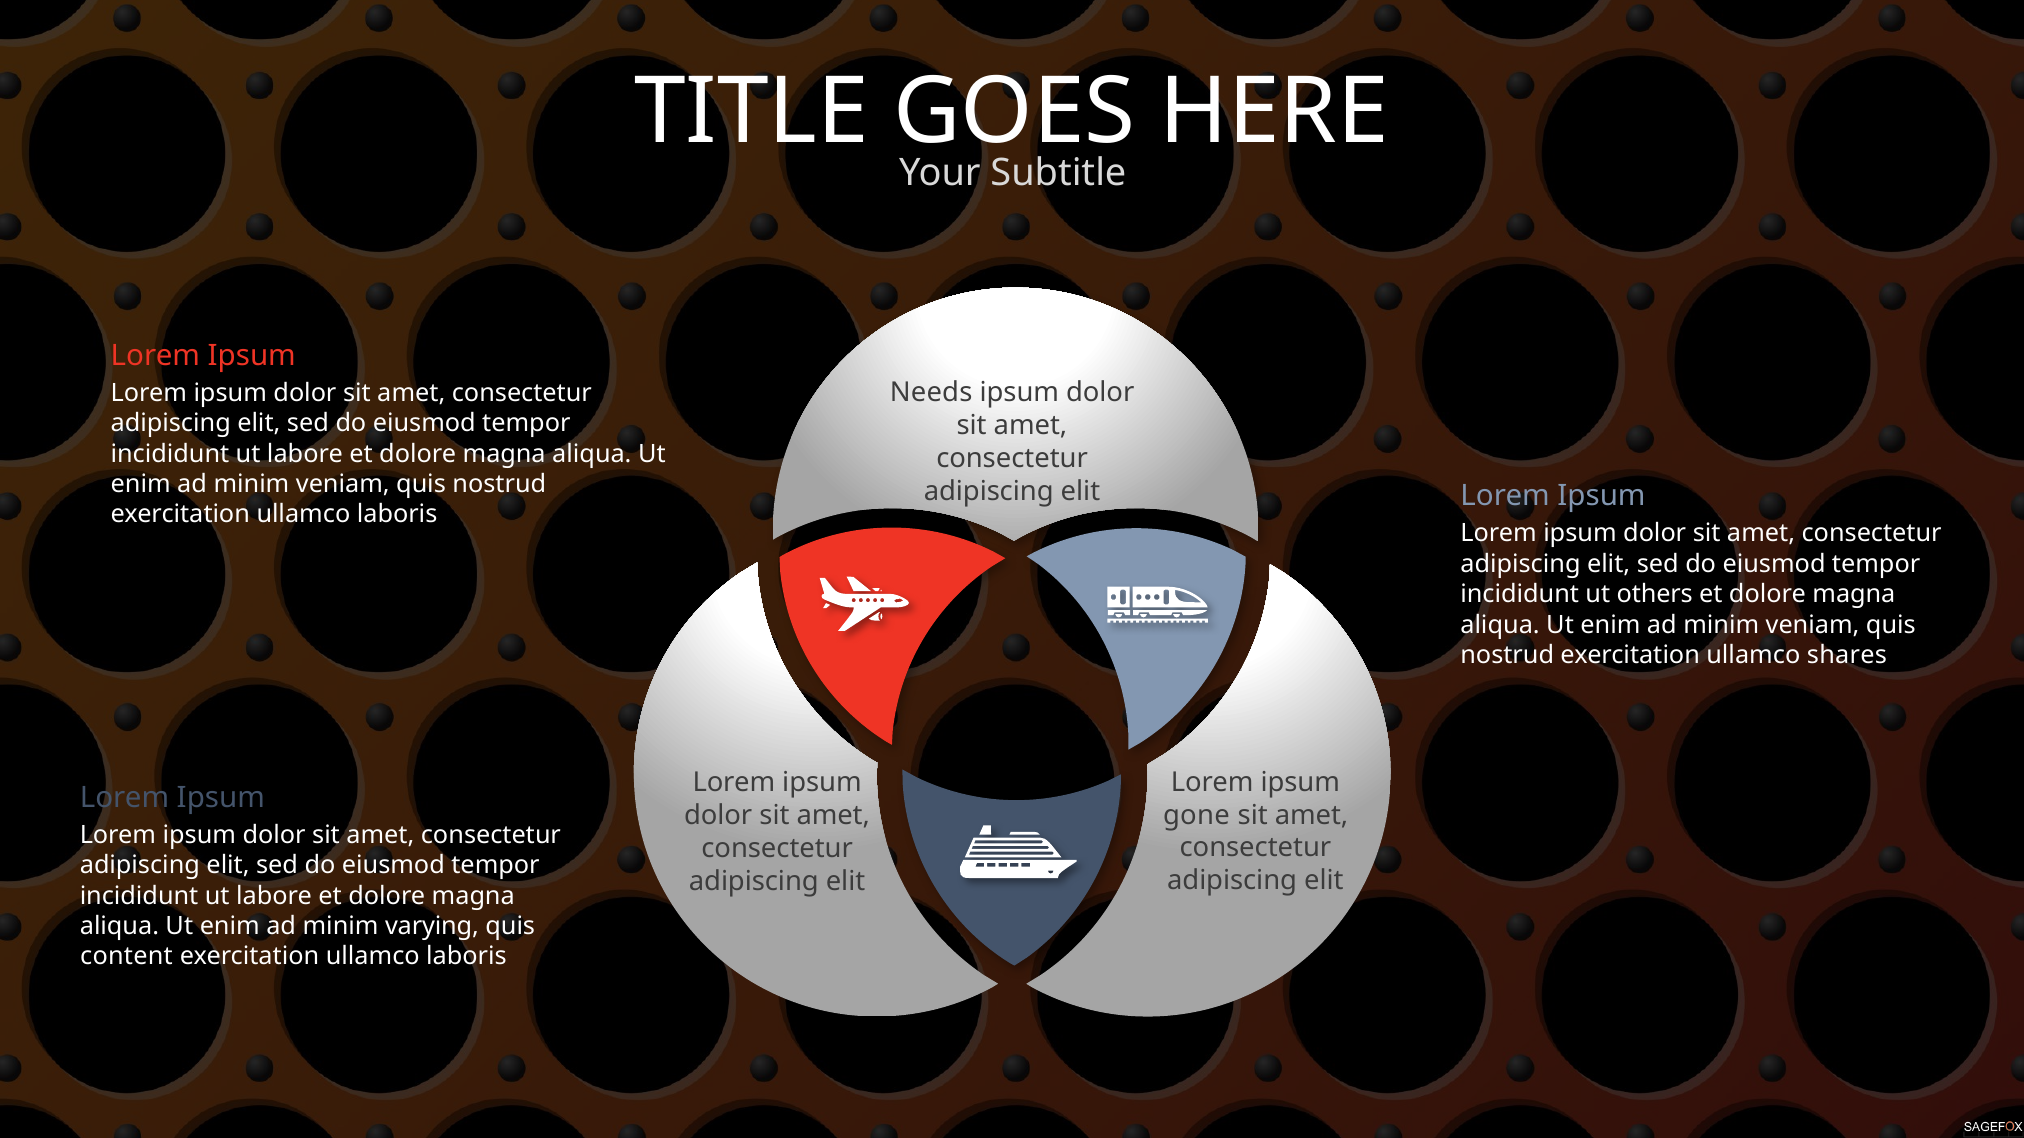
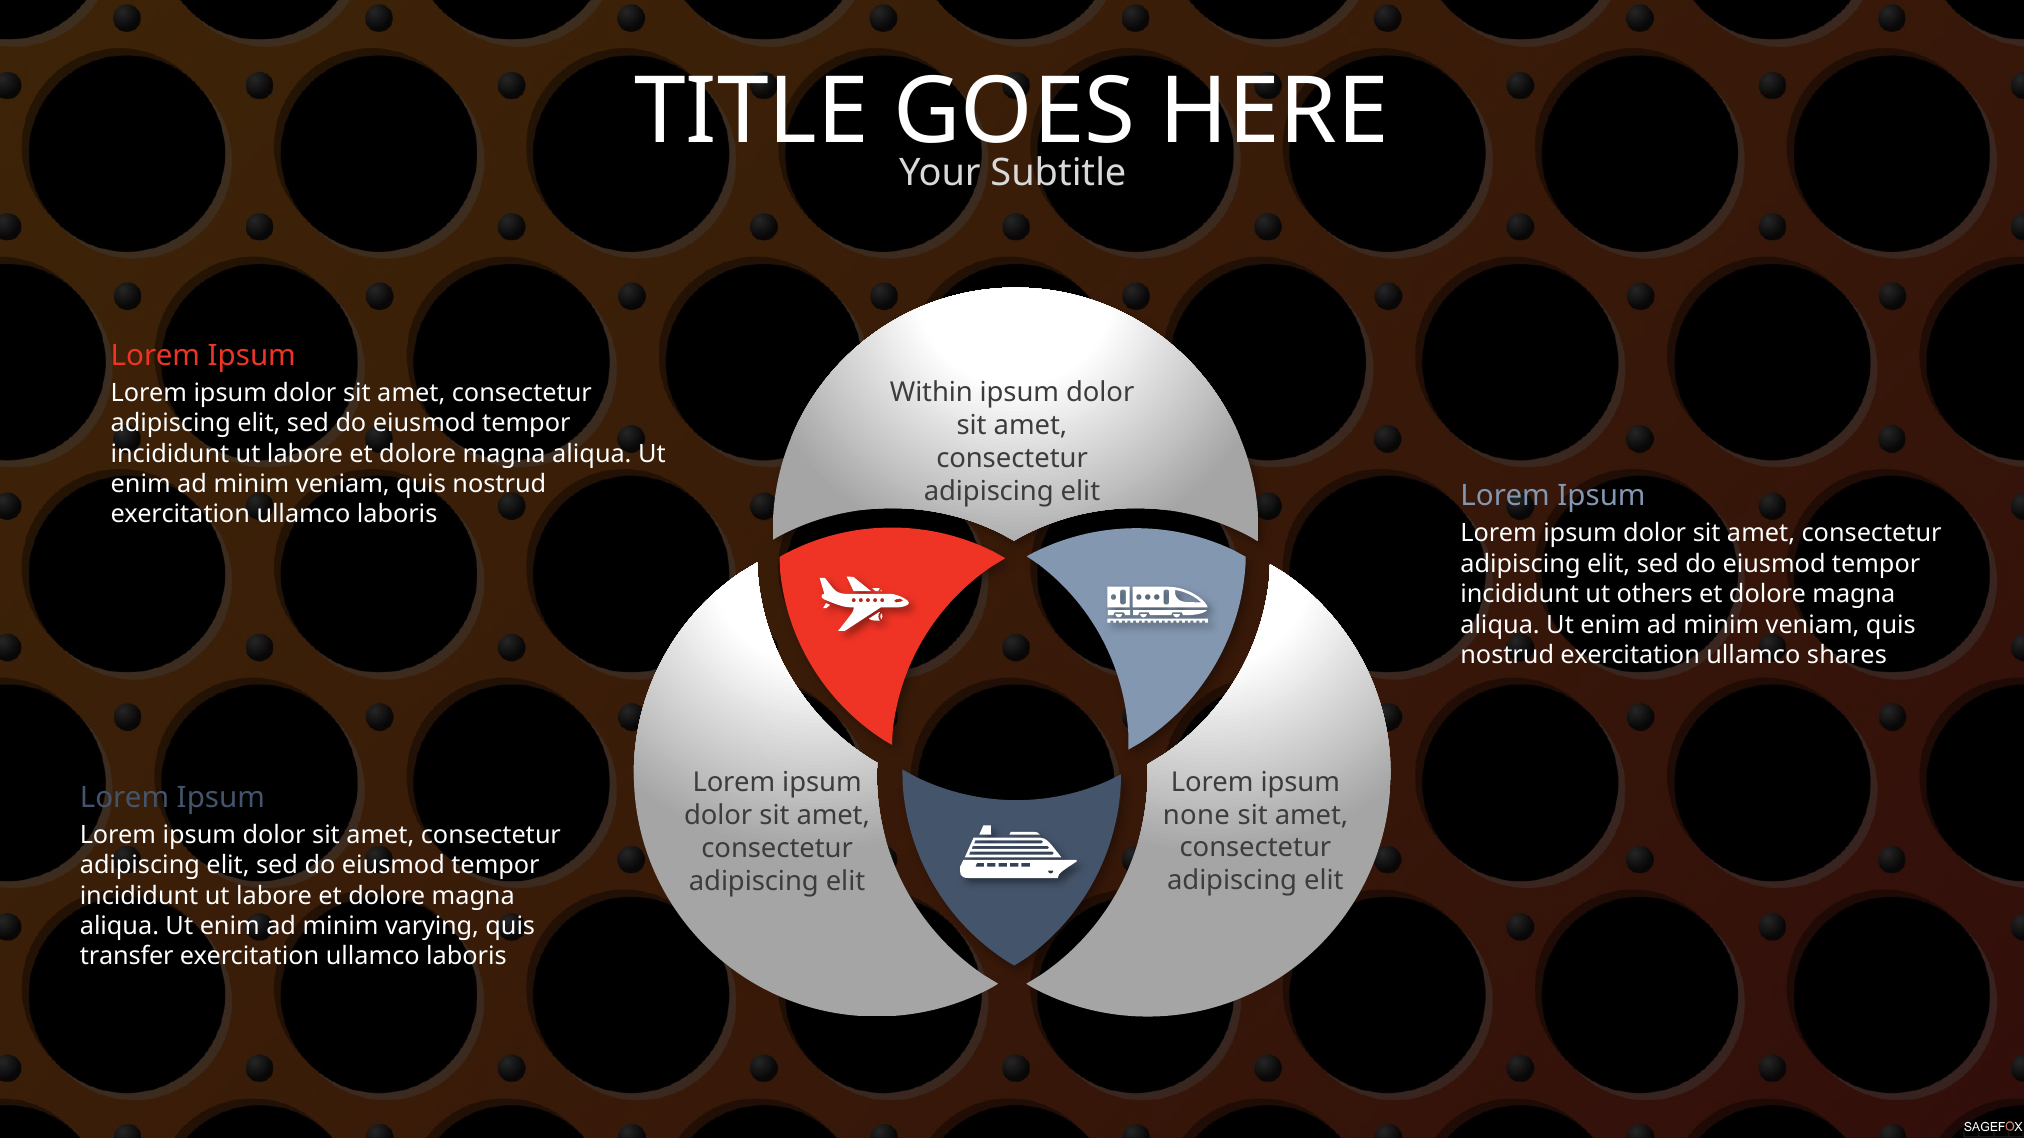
Needs: Needs -> Within
gone: gone -> none
content: content -> transfer
